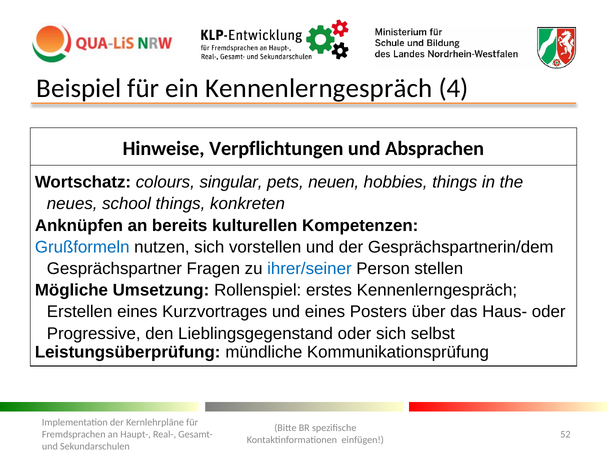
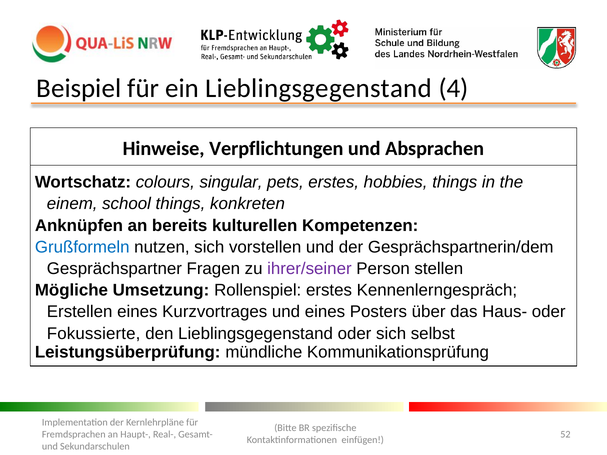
ein Kennenlerngespräch: Kennenlerngespräch -> Lieblingsgegenstand
pets neuen: neuen -> erstes
neues: neues -> einem
ihrer/seiner colour: blue -> purple
Progressive: Progressive -> Fokussierte
